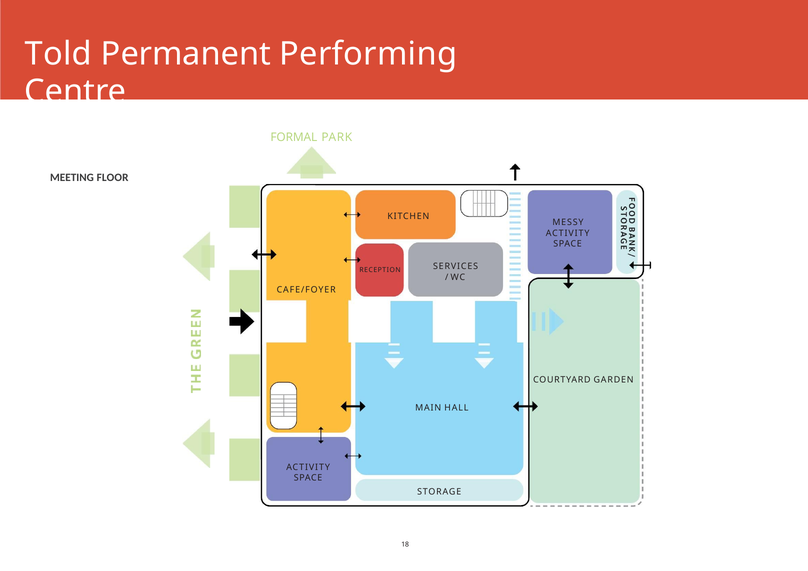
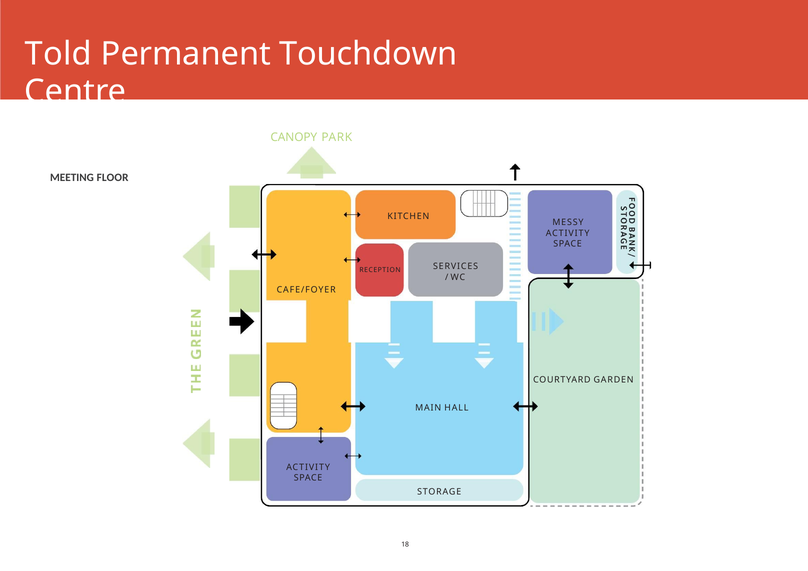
Performing: Performing -> Touchdown
FORMAL: FORMAL -> CANOPY
